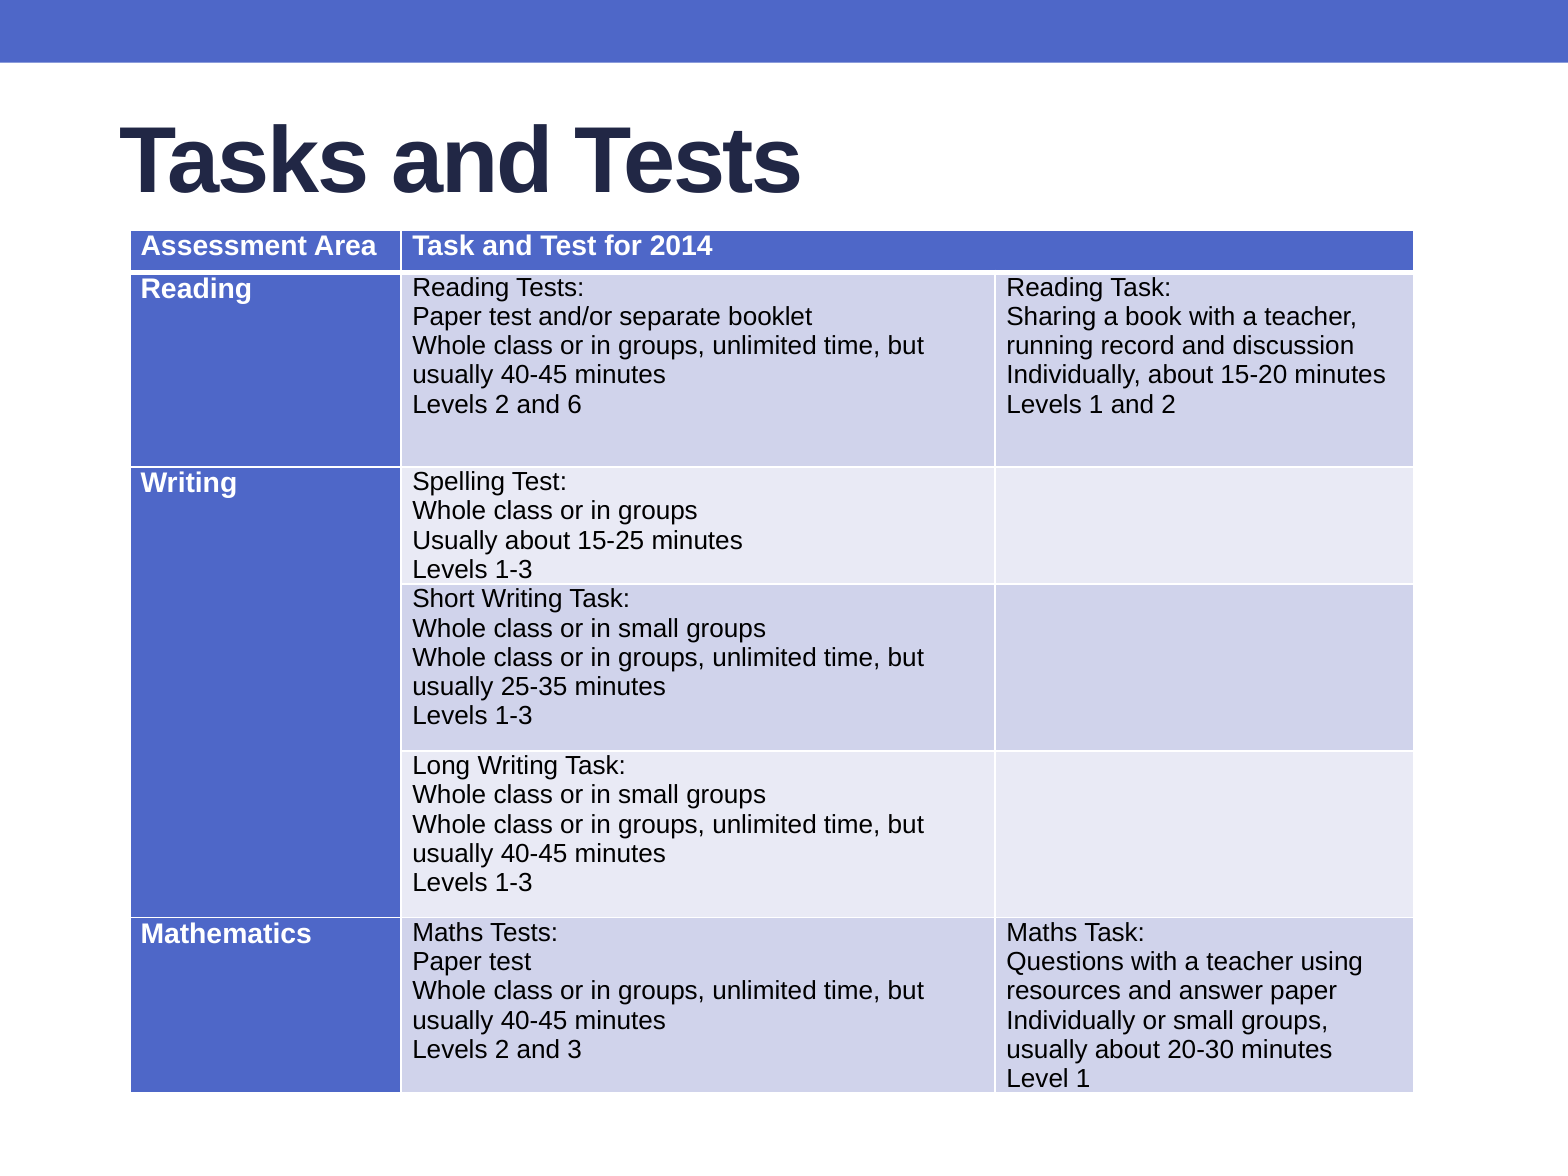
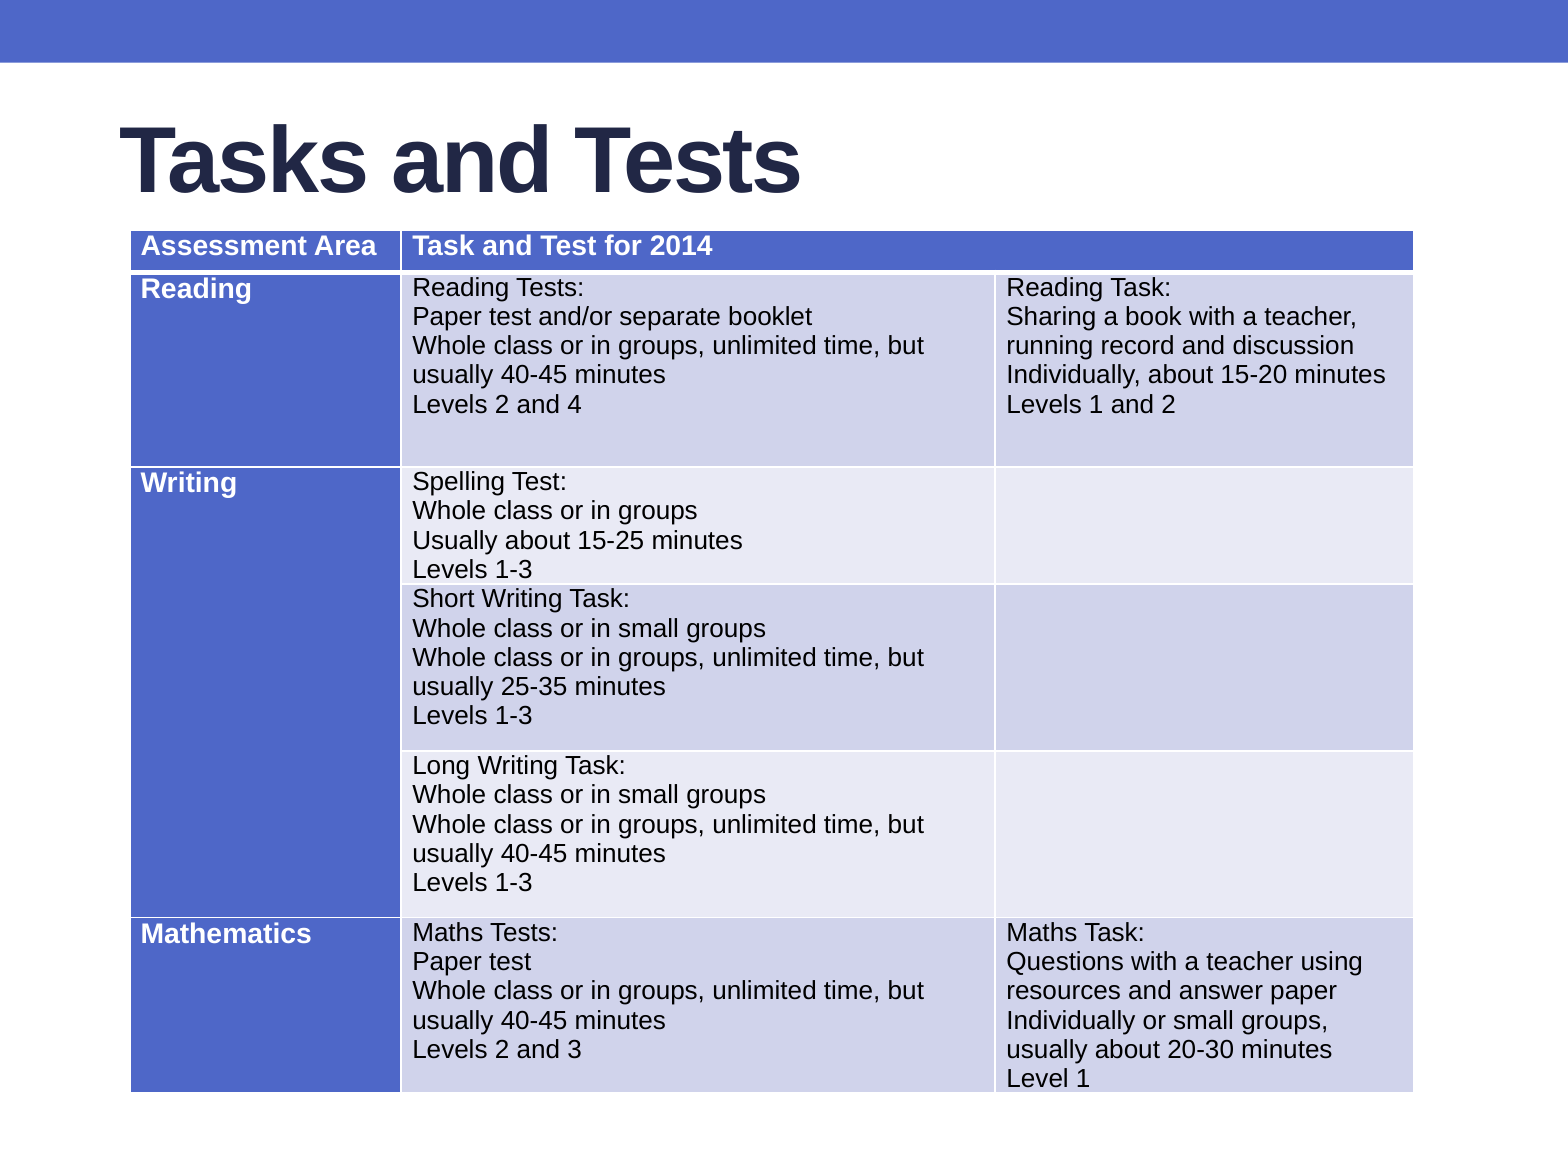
6: 6 -> 4
